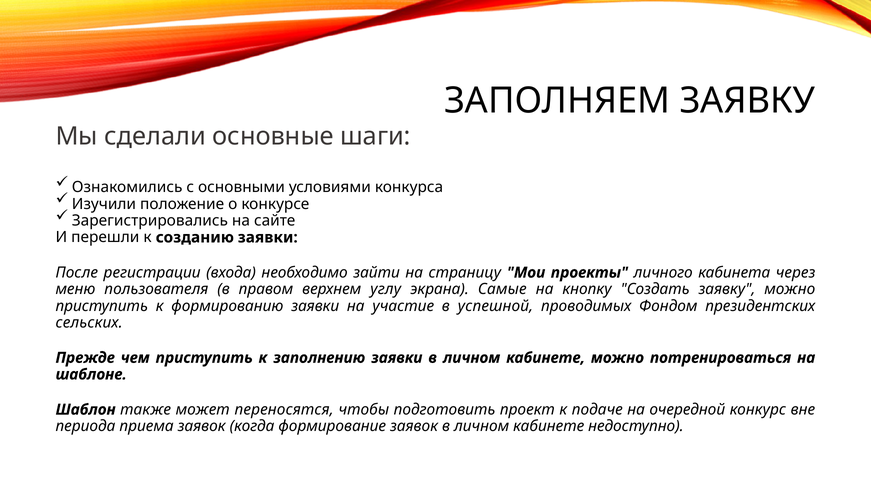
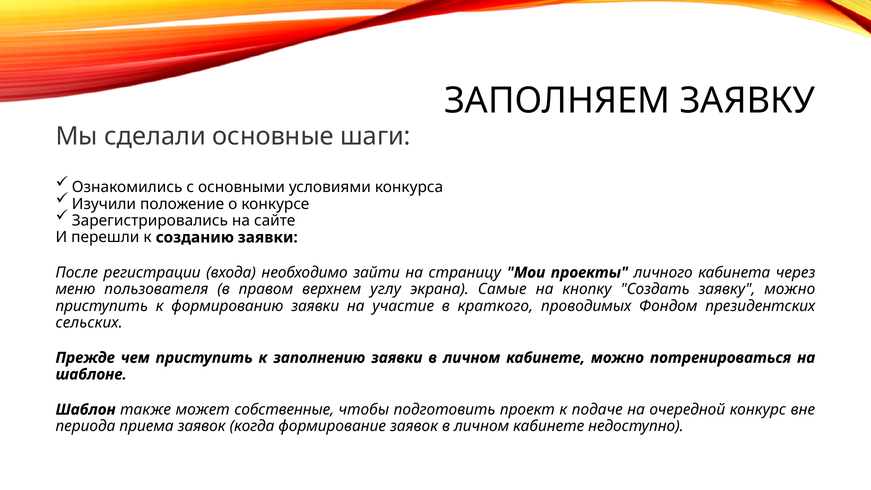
успешной: успешной -> краткого
переносятся: переносятся -> собственные
